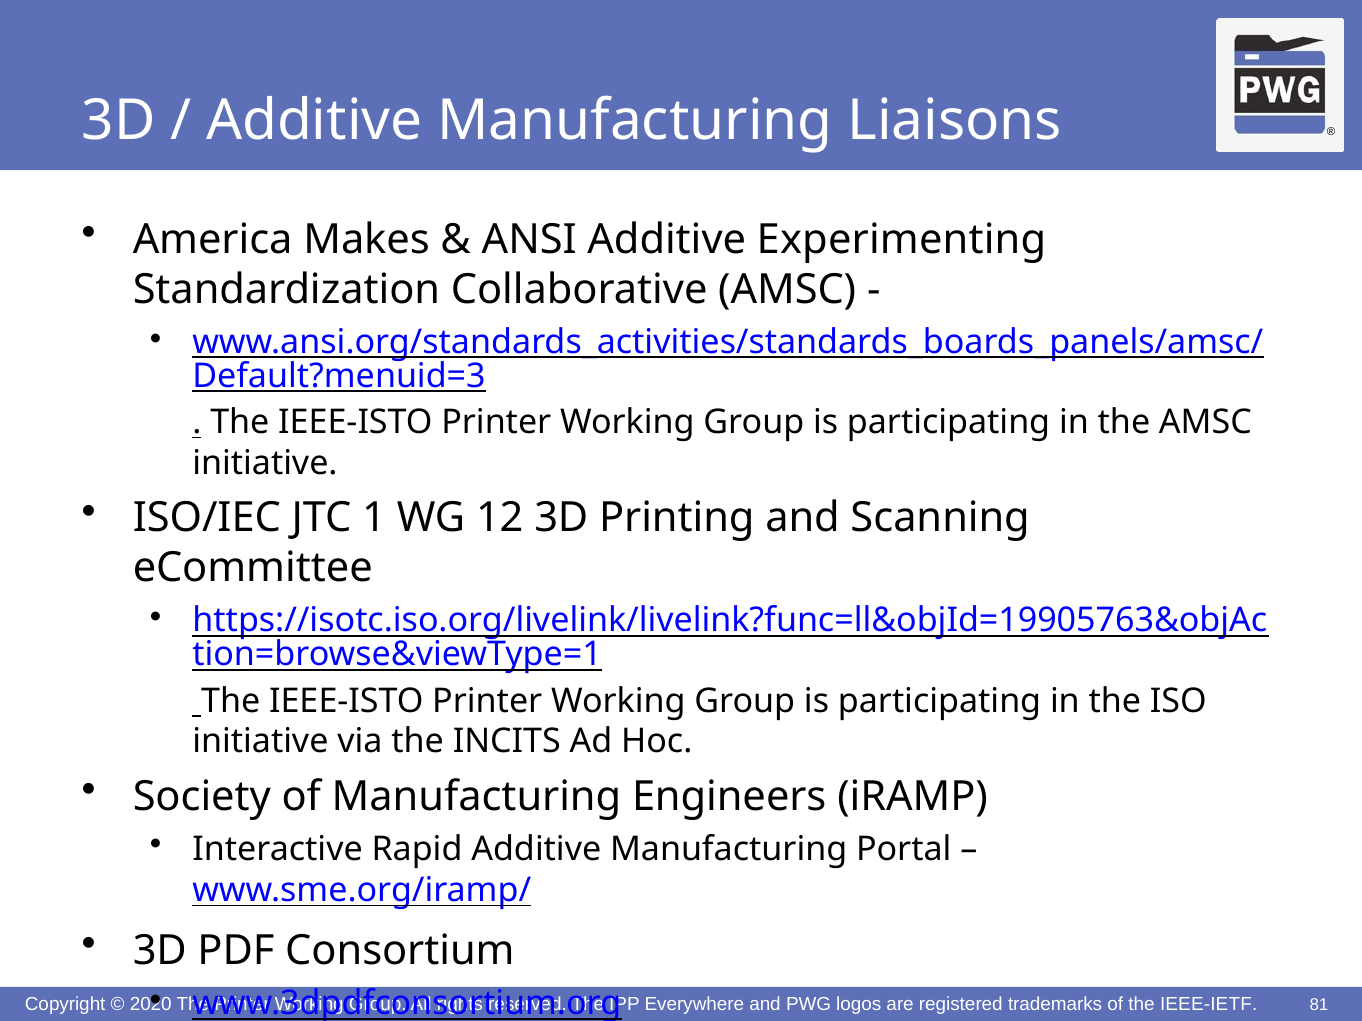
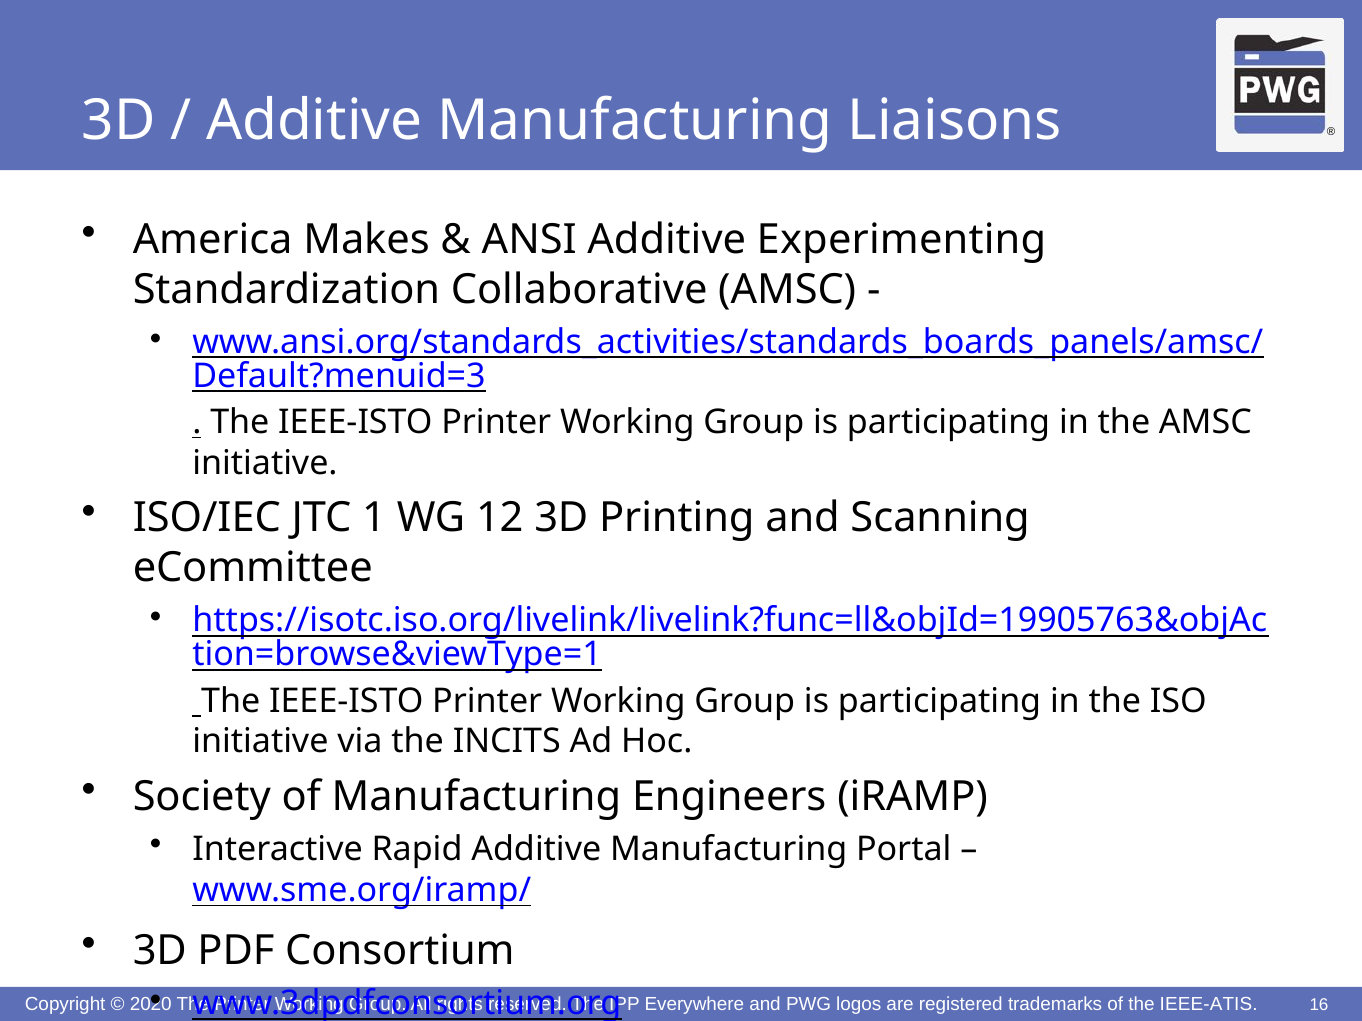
81: 81 -> 16
IEEE-IETF: IEEE-IETF -> IEEE-ATIS
